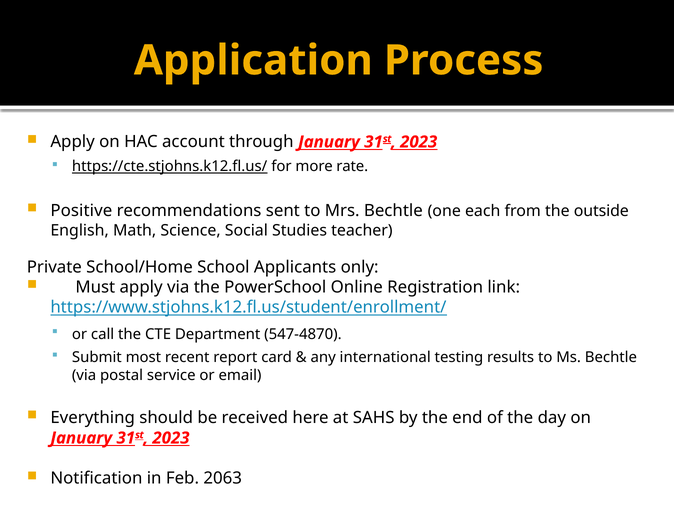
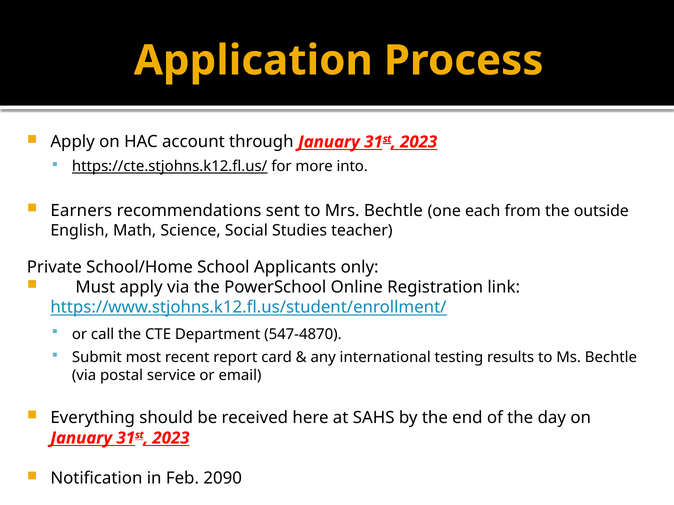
rate: rate -> into
Positive: Positive -> Earners
2063: 2063 -> 2090
